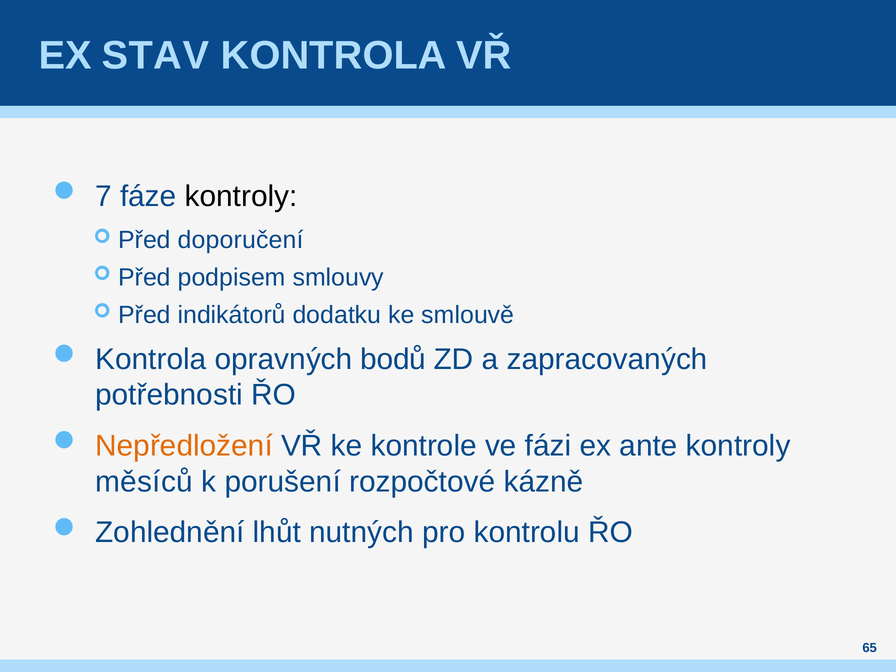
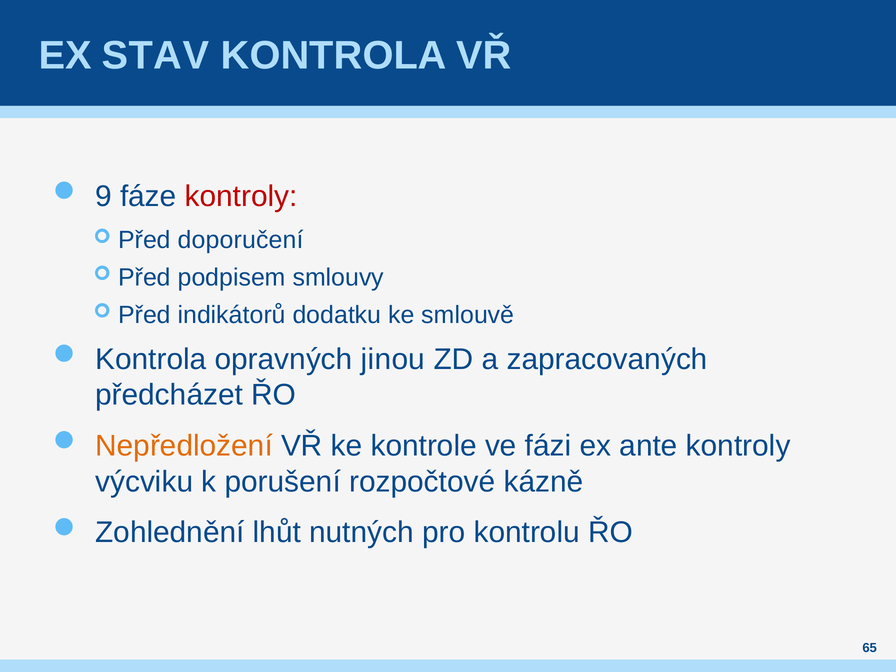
7: 7 -> 9
kontroly at (241, 196) colour: black -> red
bodů: bodů -> jinou
potřebnosti: potřebnosti -> předcházet
měsíců: měsíců -> výcviku
